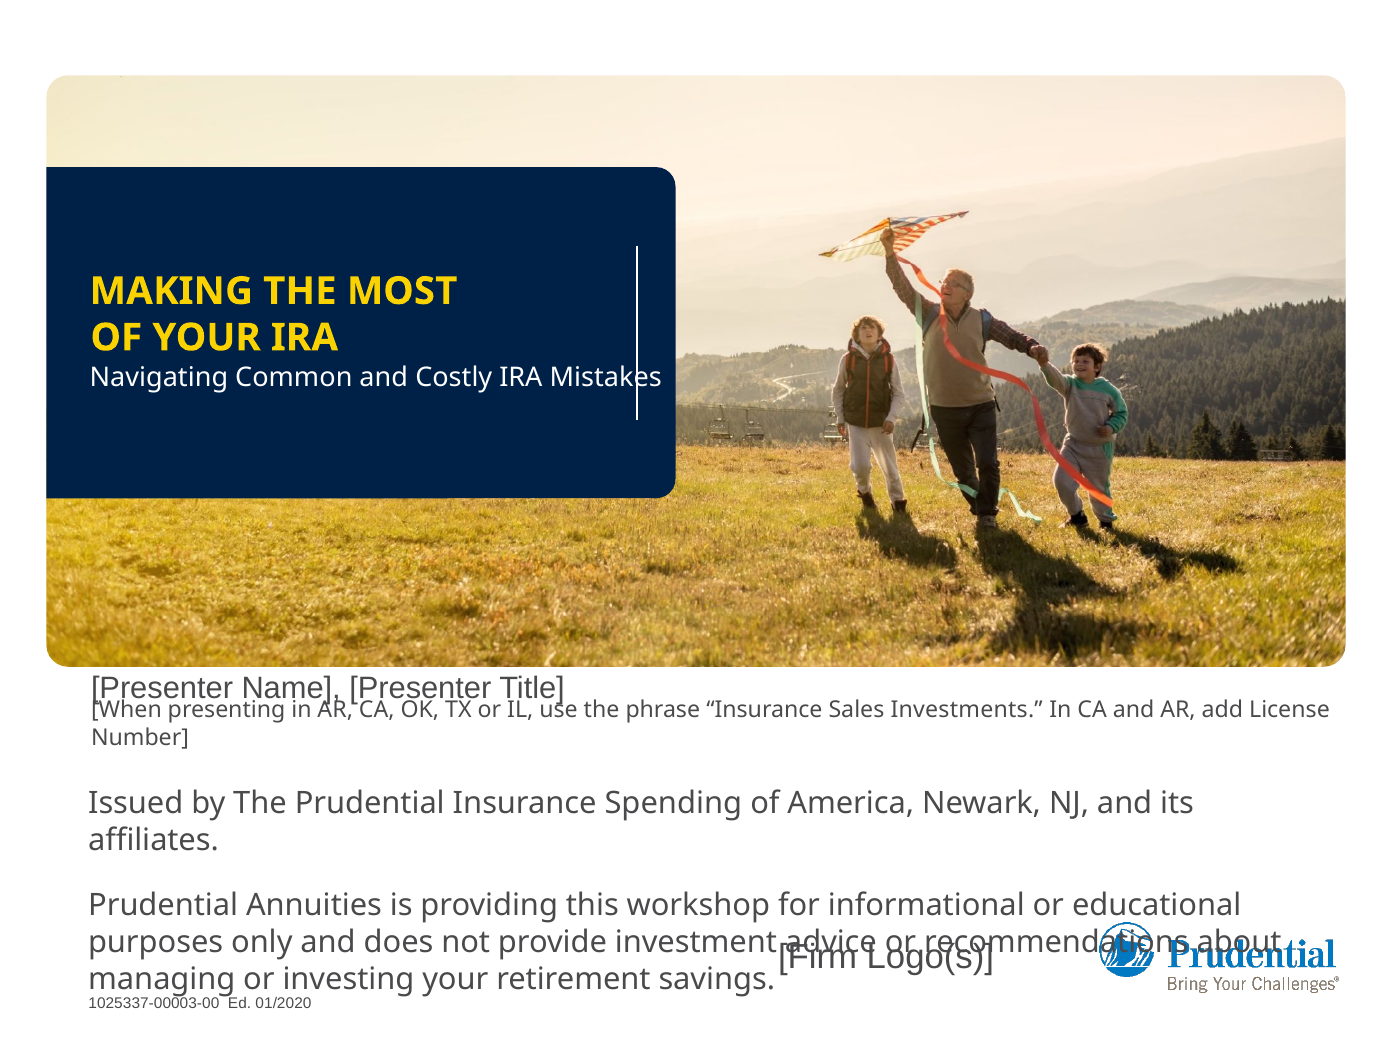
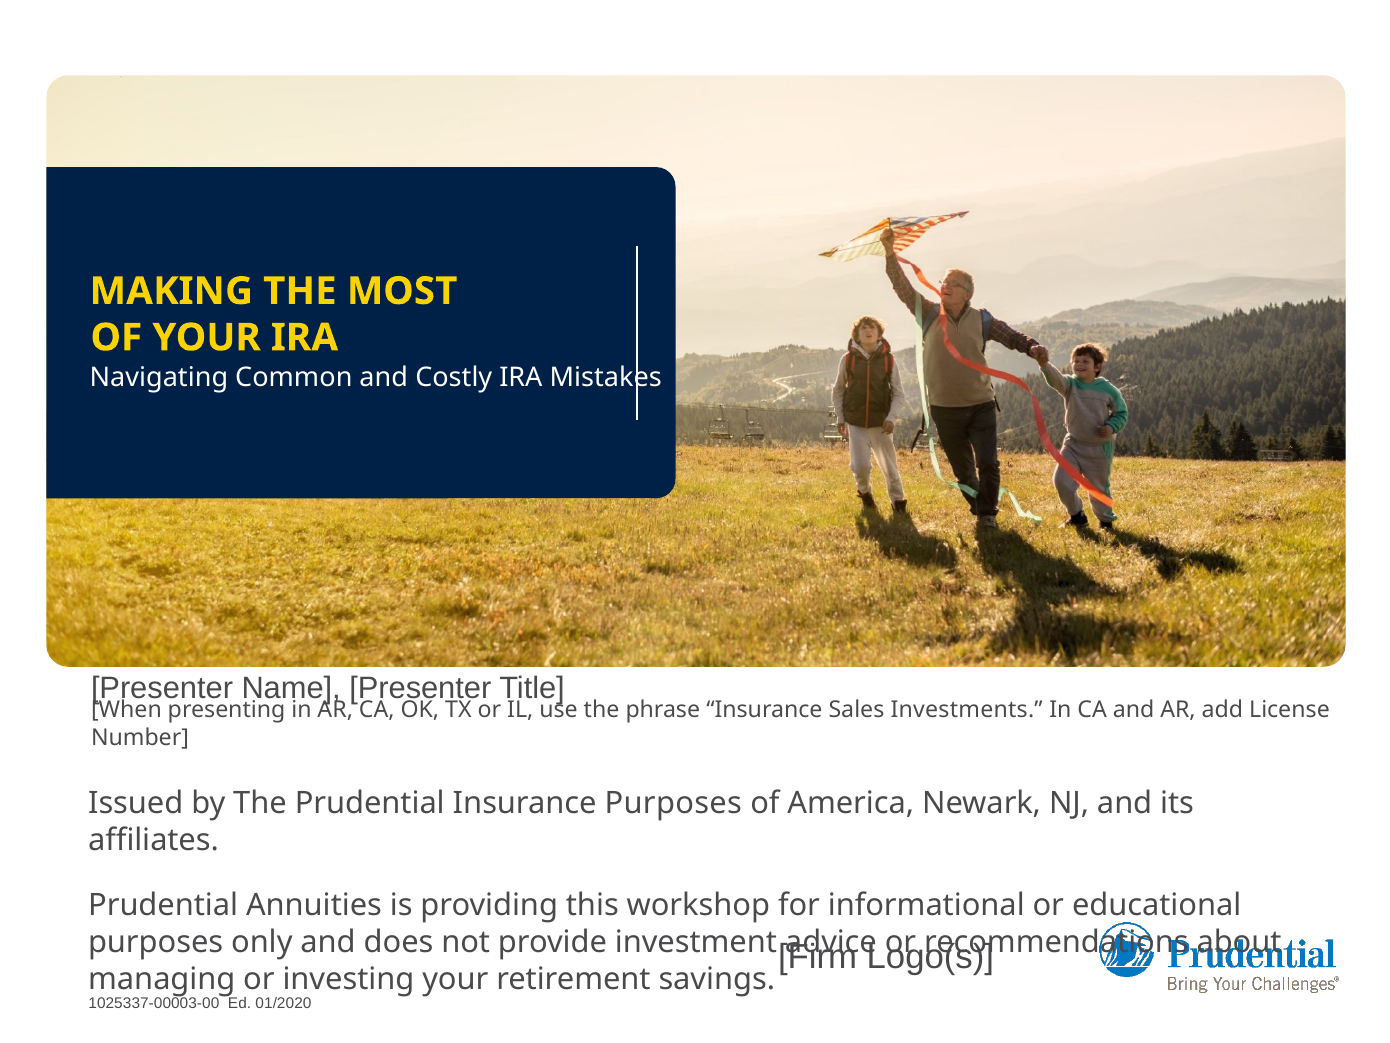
Insurance Spending: Spending -> Purposes
